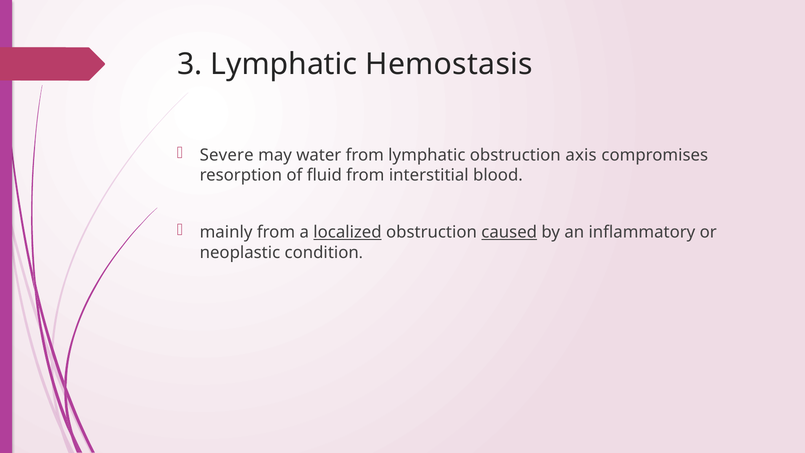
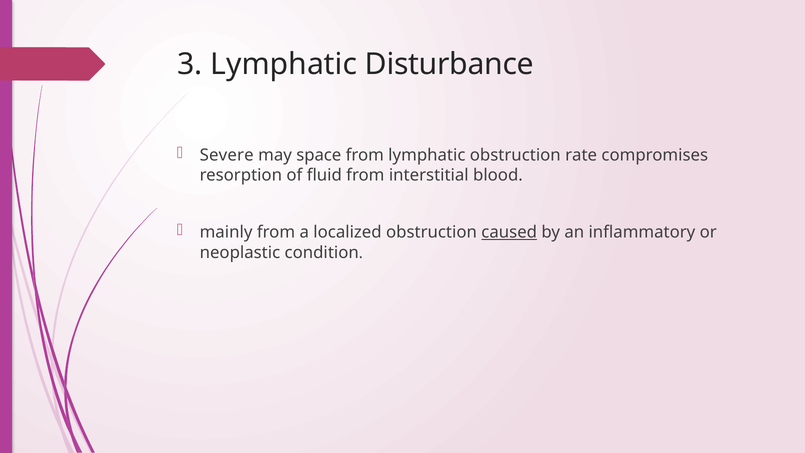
Hemostasis: Hemostasis -> Disturbance
water: water -> space
axis: axis -> rate
localized underline: present -> none
